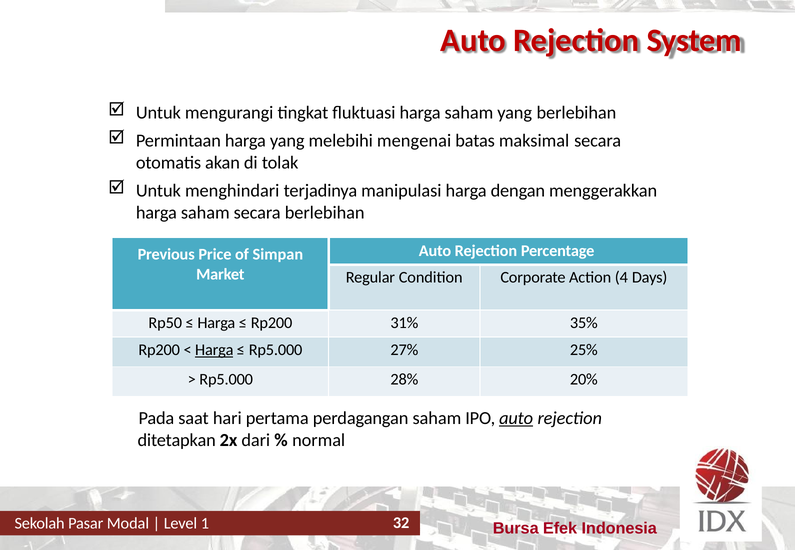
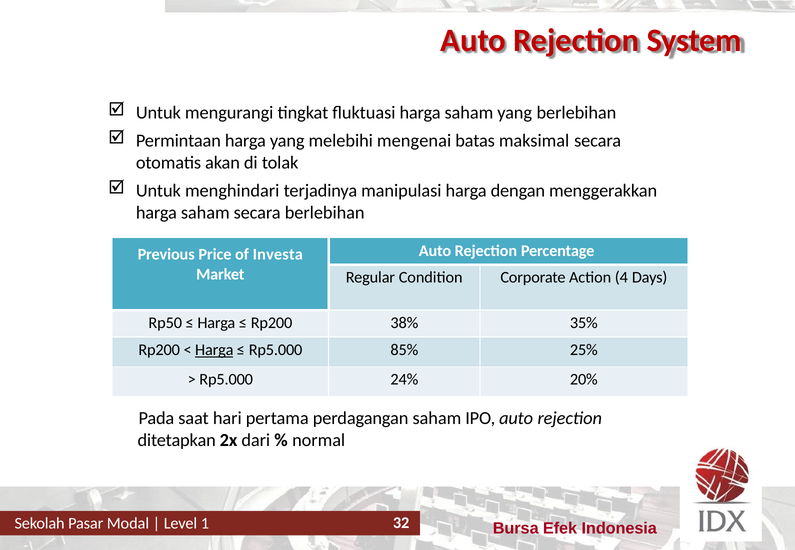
Simpan: Simpan -> Investa
31%: 31% -> 38%
27%: 27% -> 85%
28%: 28% -> 24%
auto at (516, 418) underline: present -> none
